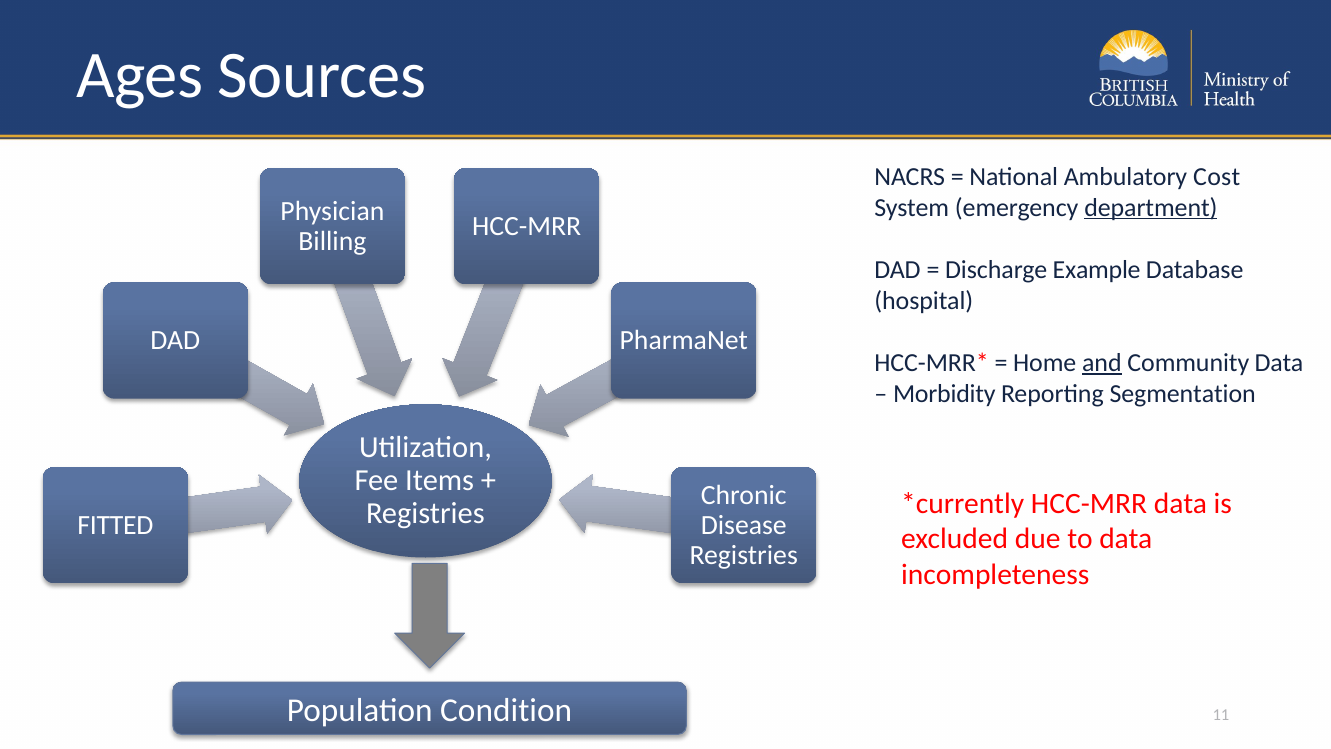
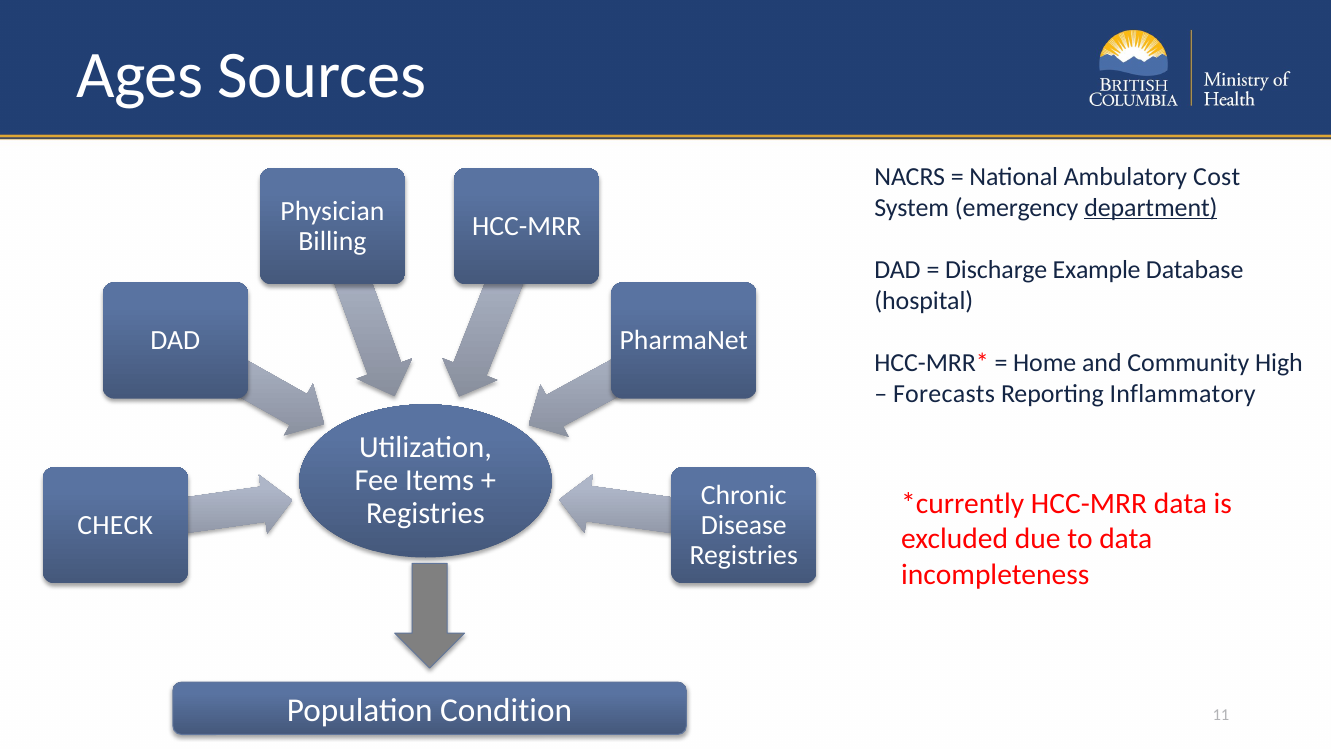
and underline: present -> none
Community Data: Data -> High
Morbidity: Morbidity -> Forecasts
Segmentation: Segmentation -> Inflammatory
FITTED: FITTED -> CHECK
